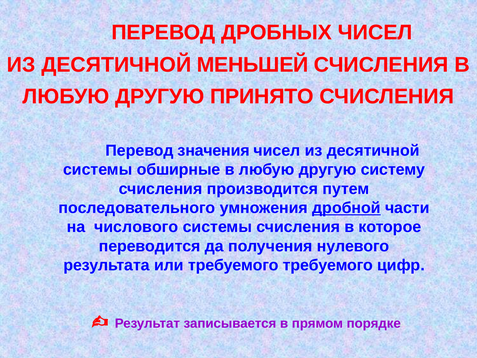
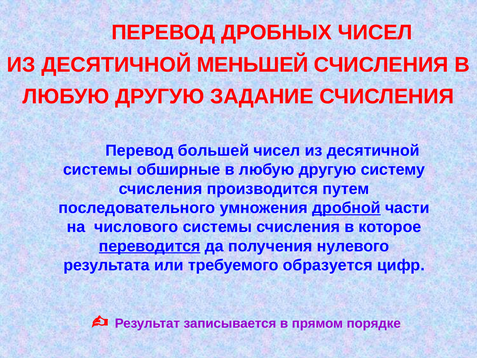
ПРИНЯТО: ПРИНЯТО -> ЗАДАНИЕ
значения: значения -> большей
переводится underline: none -> present
требуемого требуемого: требуемого -> образуется
